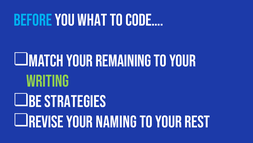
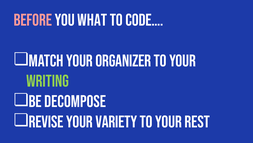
Before colour: light blue -> pink
remaining: remaining -> organizer
strategies: strategies -> decompose
naming: naming -> variety
